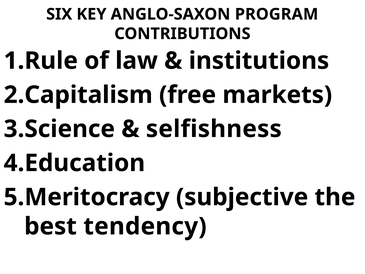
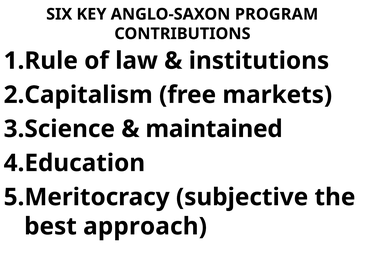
selfishness: selfishness -> maintained
tendency: tendency -> approach
